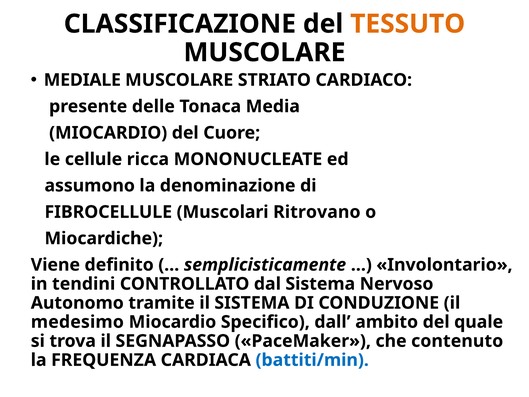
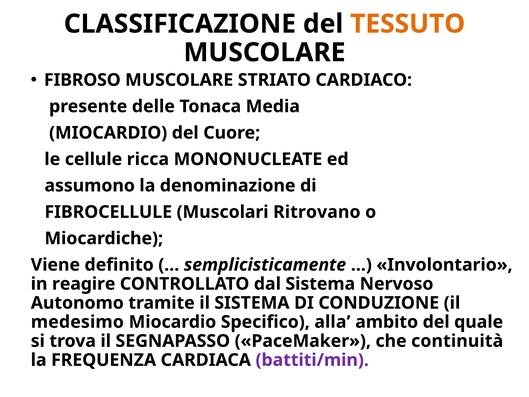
MEDIALE: MEDIALE -> FIBROSO
tendini: tendini -> reagire
dall: dall -> alla
contenuto: contenuto -> continuità
battiti/min colour: blue -> purple
